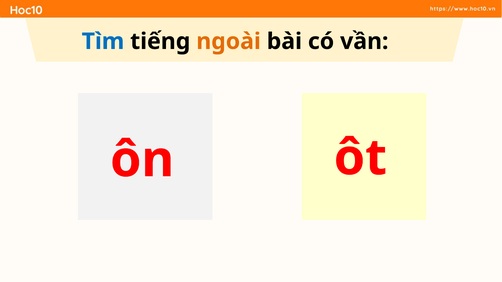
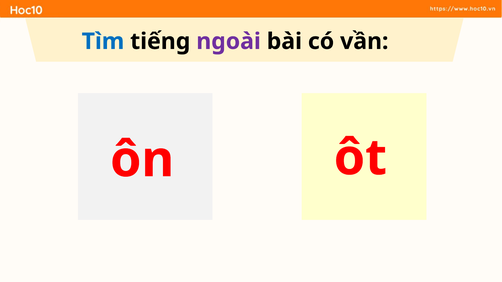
ngoài colour: orange -> purple
